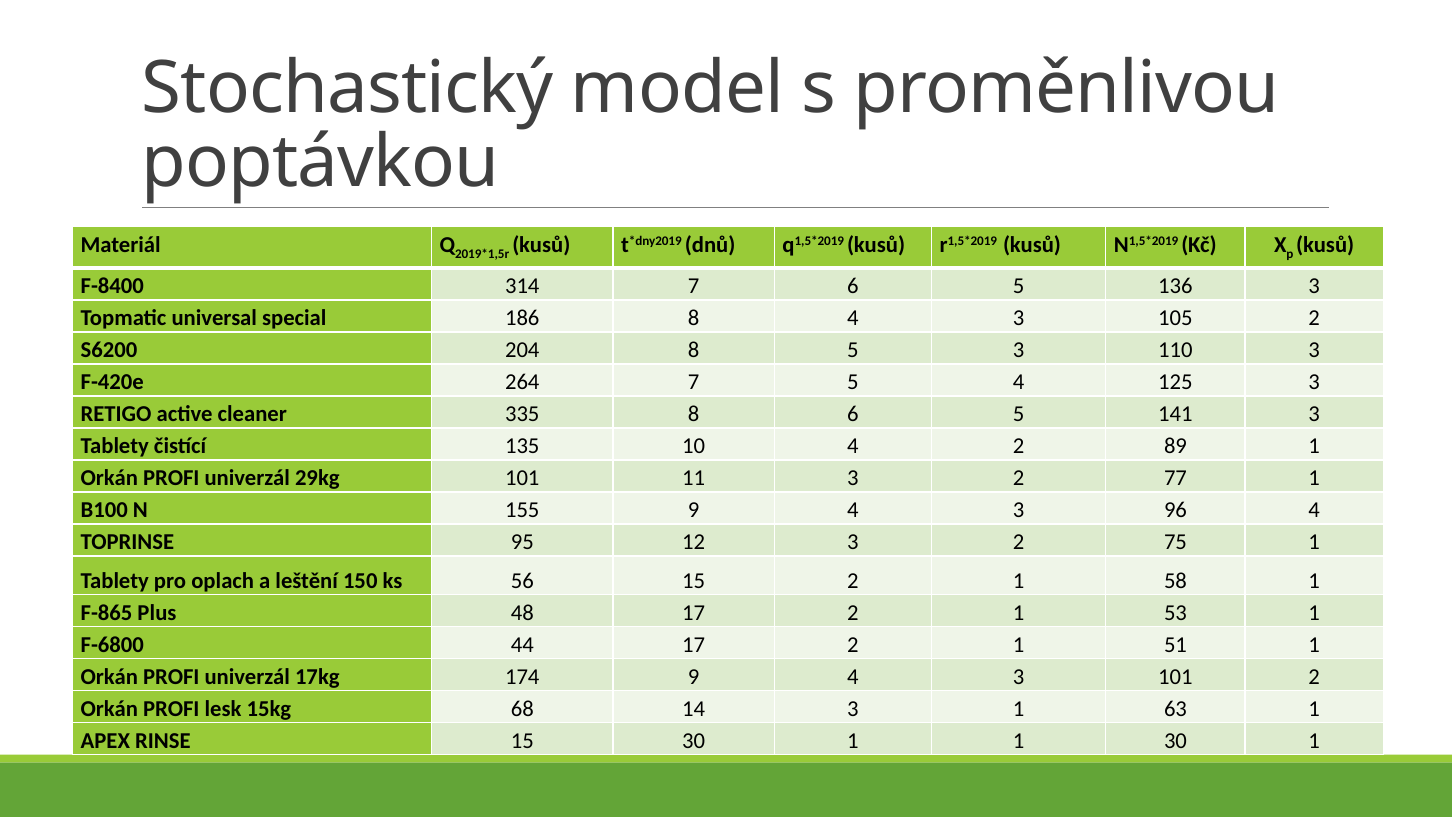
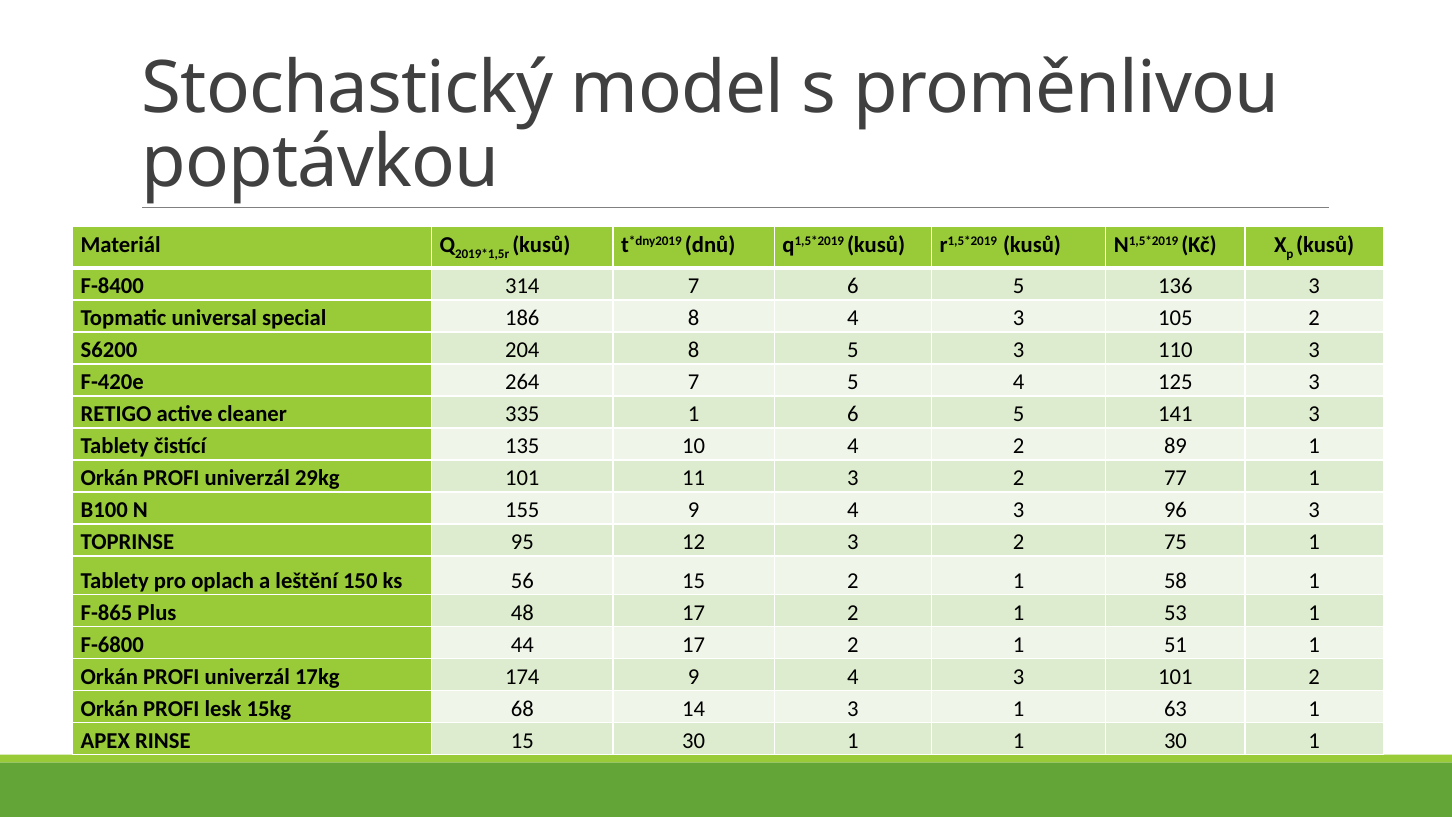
335 8: 8 -> 1
96 4: 4 -> 3
